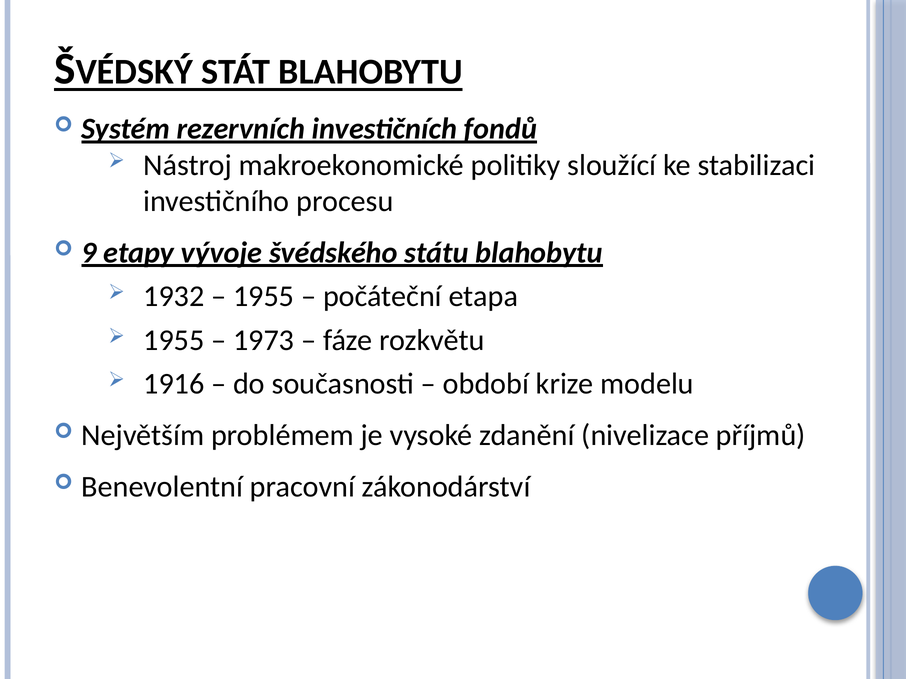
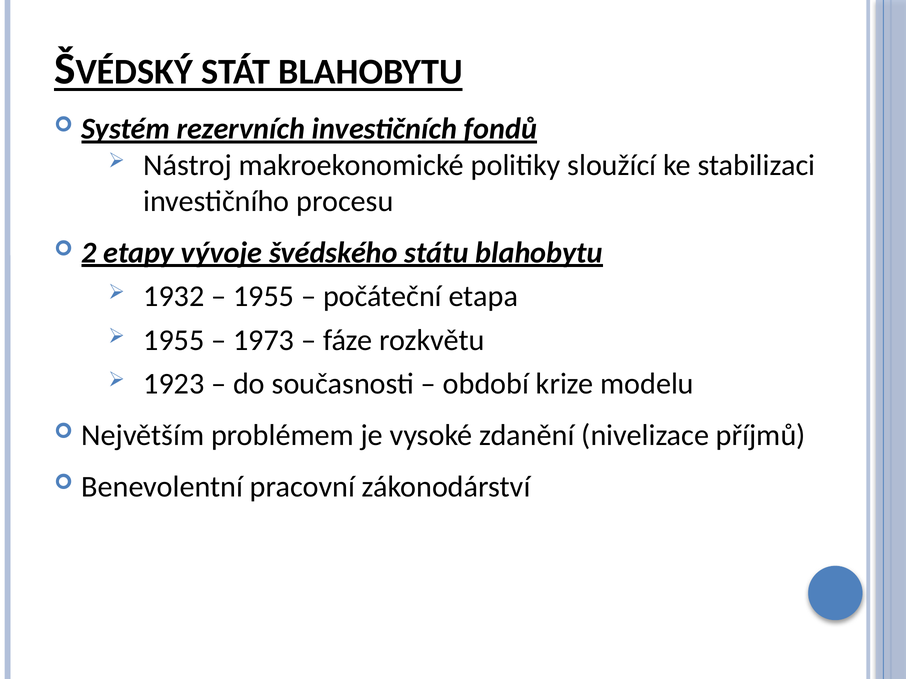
9: 9 -> 2
1916: 1916 -> 1923
